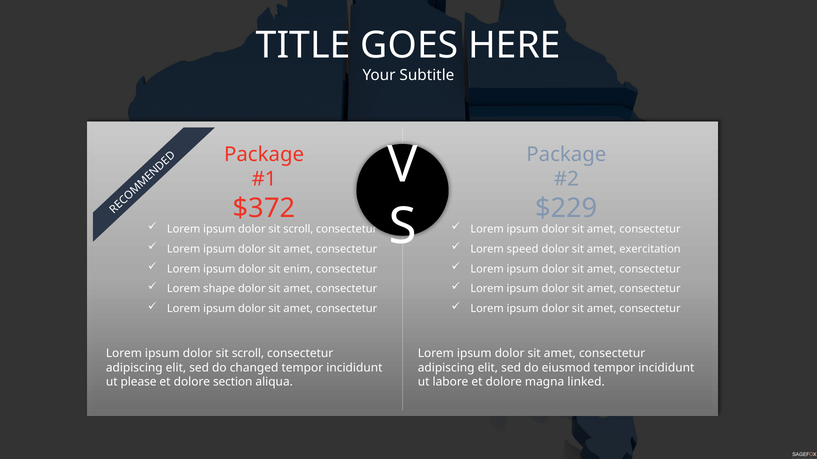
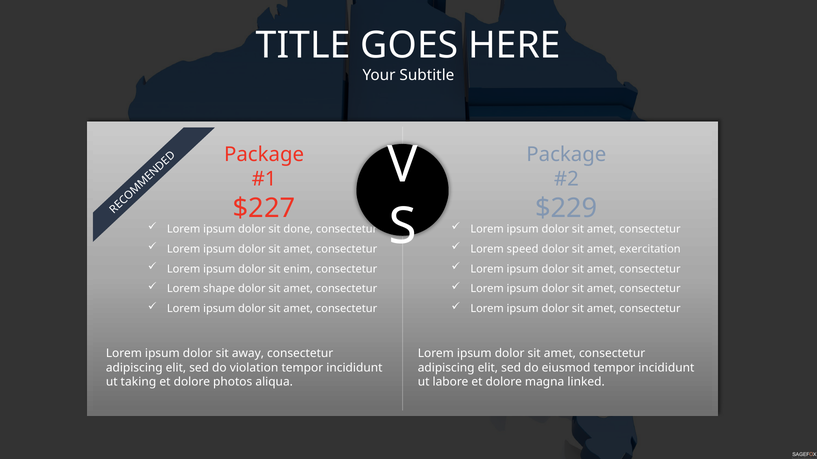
$372: $372 -> $227
scroll at (298, 229): scroll -> done
scroll at (248, 354): scroll -> away
changed: changed -> violation
please: please -> taking
section: section -> photos
